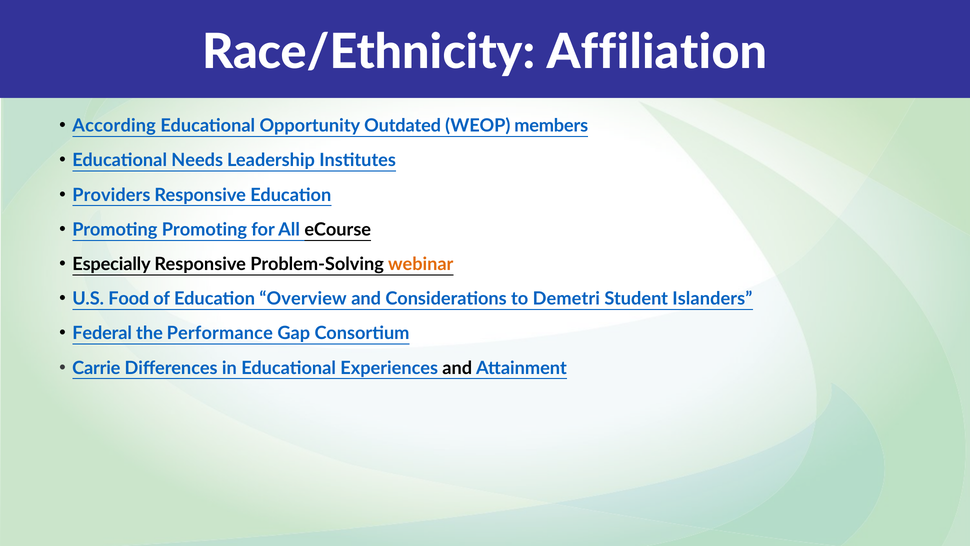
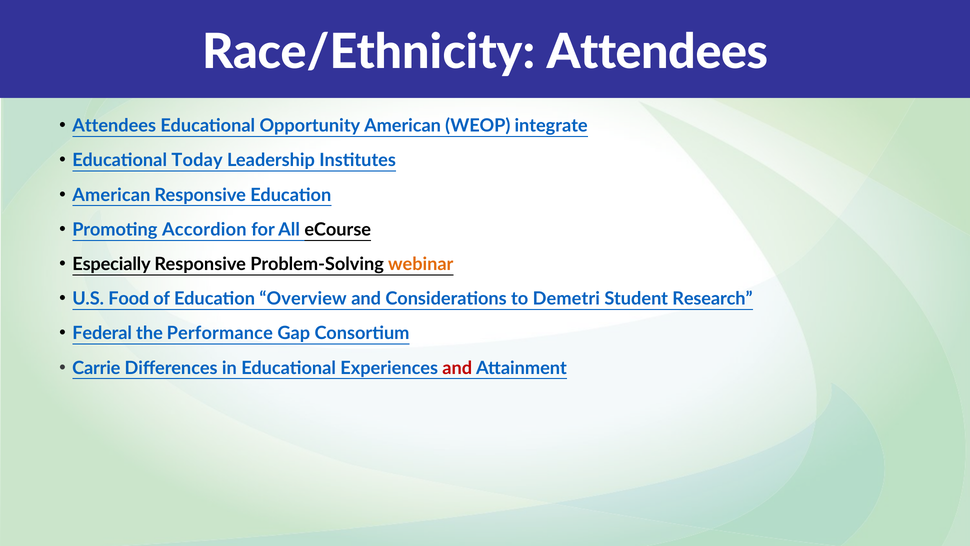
Race/Ethnicity Affiliation: Affiliation -> Attendees
According at (114, 126): According -> Attendees
Opportunity Outdated: Outdated -> American
members: members -> integrate
Needs: Needs -> Today
Providers at (111, 195): Providers -> American
Promoting Promoting: Promoting -> Accordion
Islanders: Islanders -> Research
and at (457, 368) colour: black -> red
